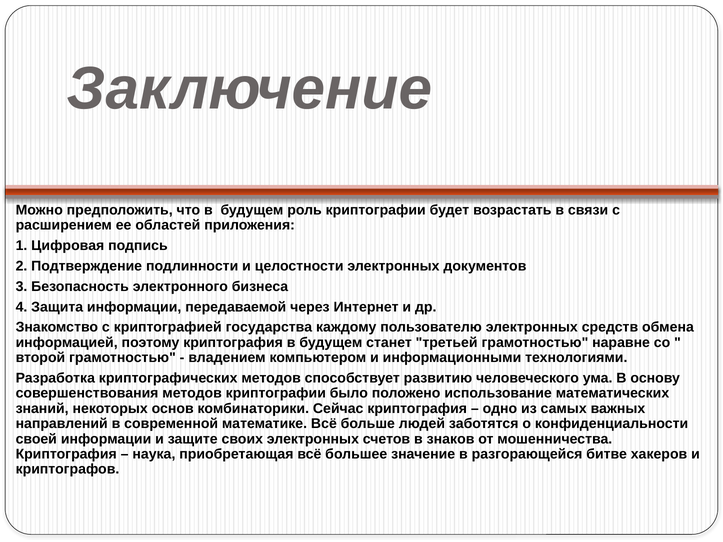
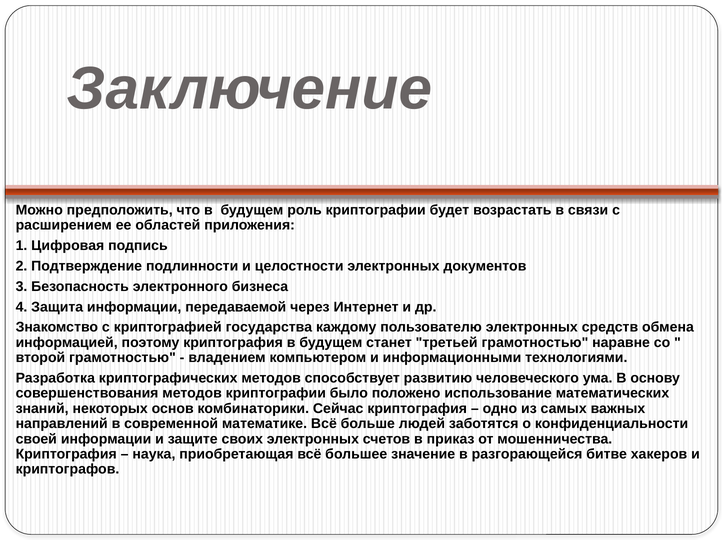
знаков: знаков -> приказ
